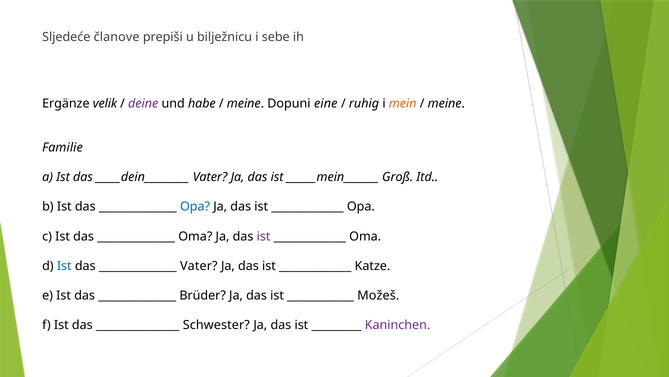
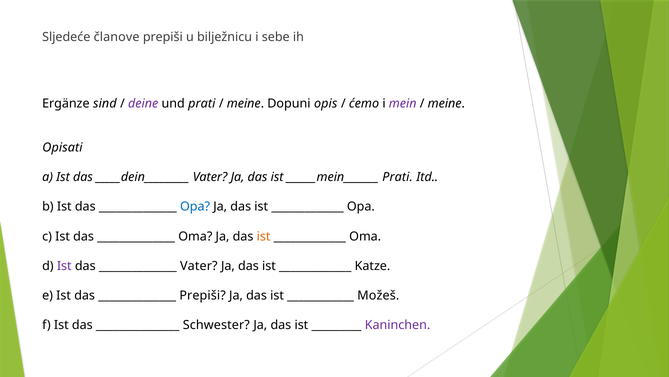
velik: velik -> sind
und habe: habe -> prati
eine: eine -> opis
ruhig: ruhig -> ćemo
mein colour: orange -> purple
Familie: Familie -> Opisati
______mein_______ Groß: Groß -> Prati
ist at (264, 236) colour: purple -> orange
Ist at (64, 266) colour: blue -> purple
Brüder at (203, 295): Brüder -> Prepiši
